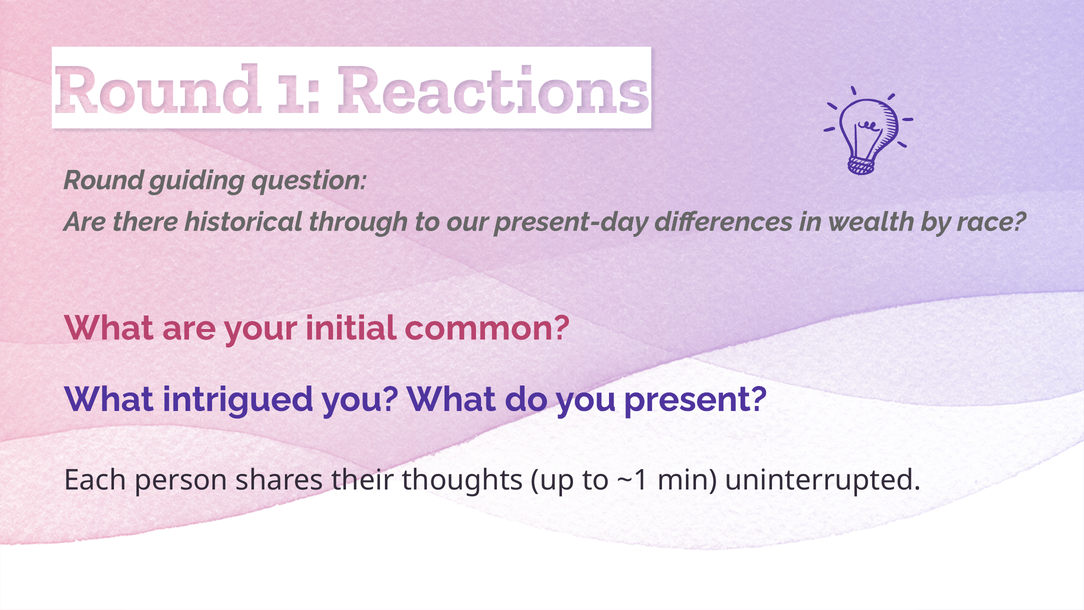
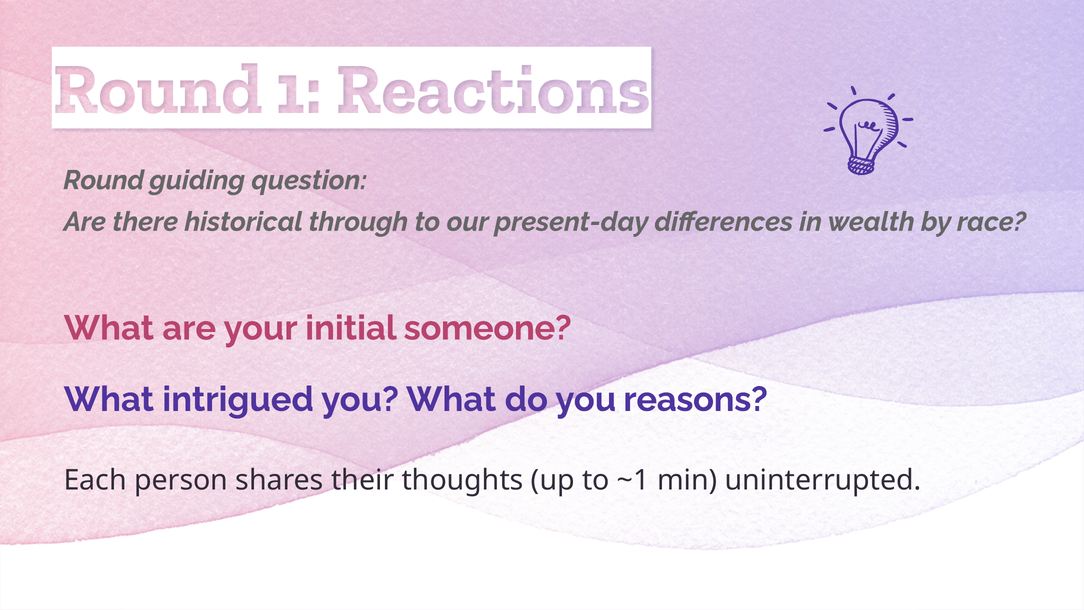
common: common -> someone
present: present -> reasons
